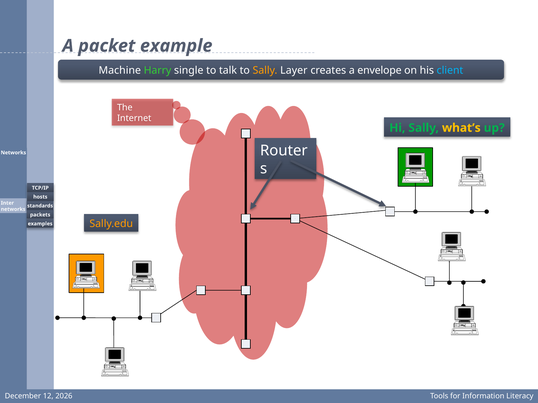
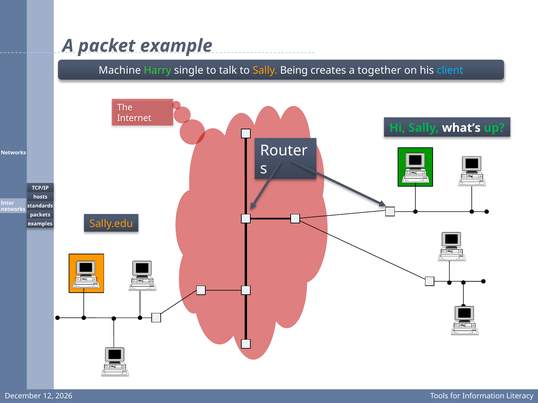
Layer: Layer -> Being
envelope: envelope -> together
what’s colour: yellow -> white
